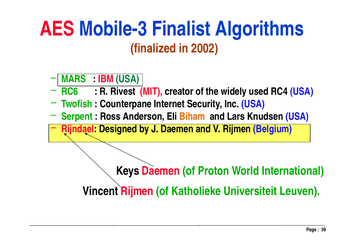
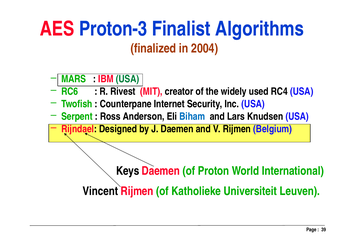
Mobile-3: Mobile-3 -> Proton-3
2002: 2002 -> 2004
Biham colour: orange -> blue
